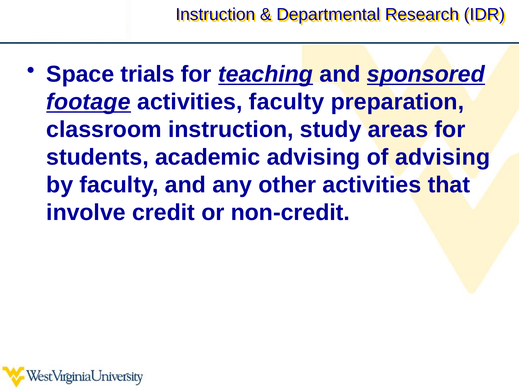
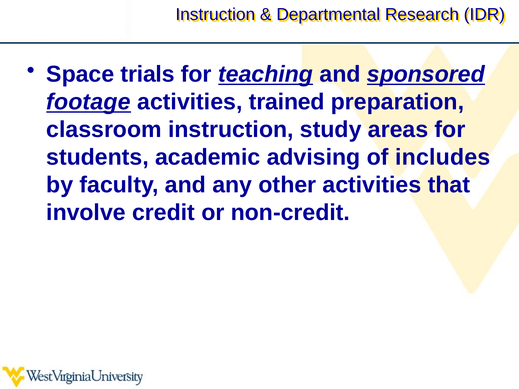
activities faculty: faculty -> trained
of advising: advising -> includes
